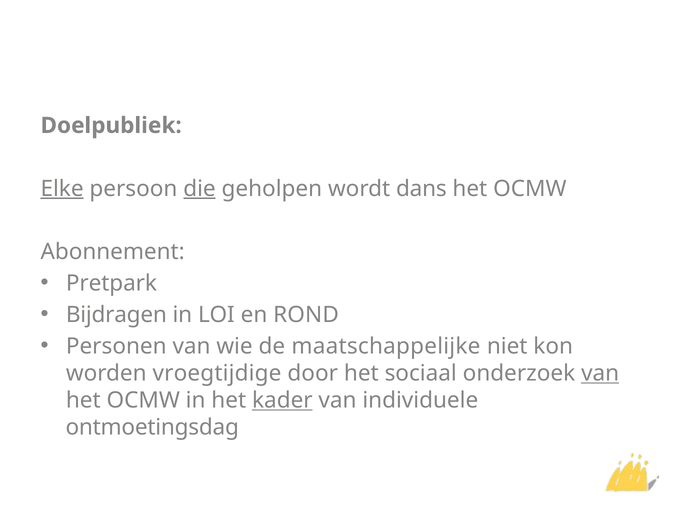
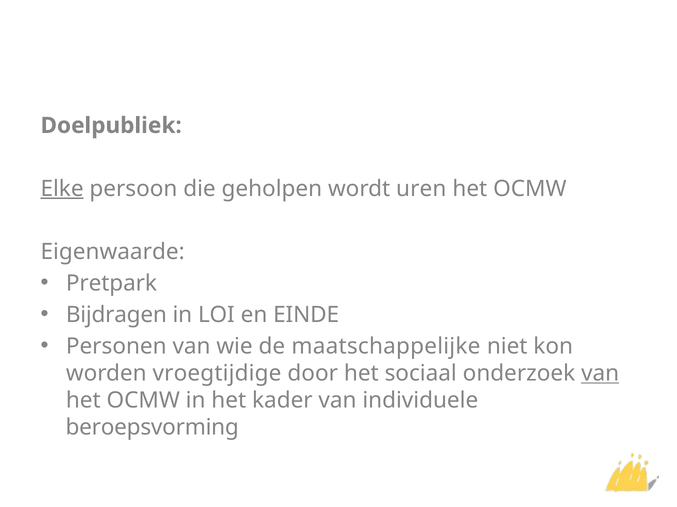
die underline: present -> none
dans: dans -> uren
Abonnement: Abonnement -> Eigenwaarde
ROND: ROND -> EINDE
kader underline: present -> none
ontmoetingsdag: ontmoetingsdag -> beroepsvorming
